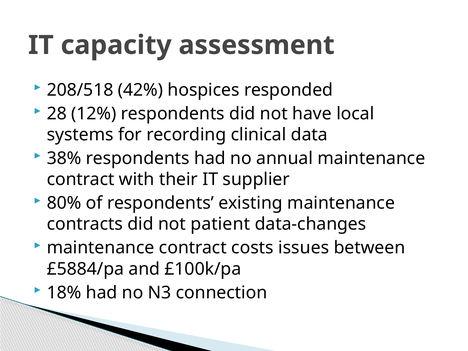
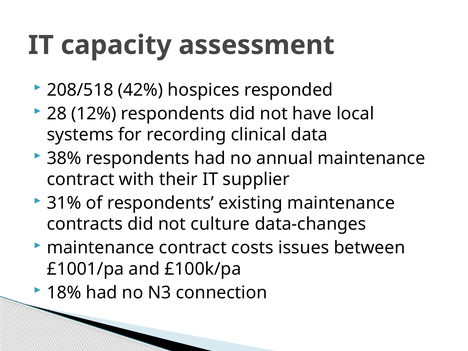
80%: 80% -> 31%
patient: patient -> culture
£5884/pa: £5884/pa -> £1001/pa
